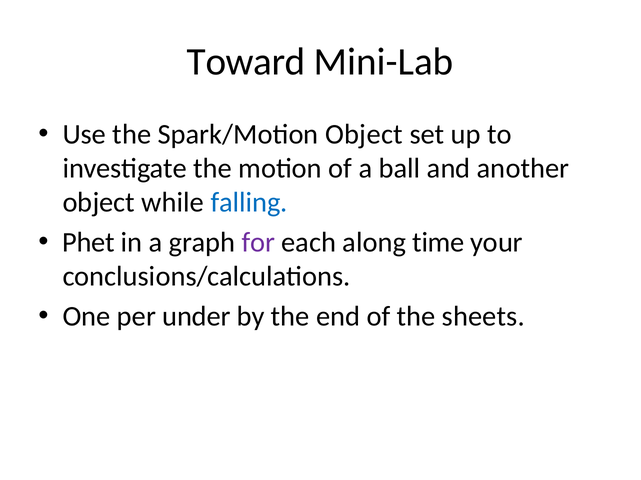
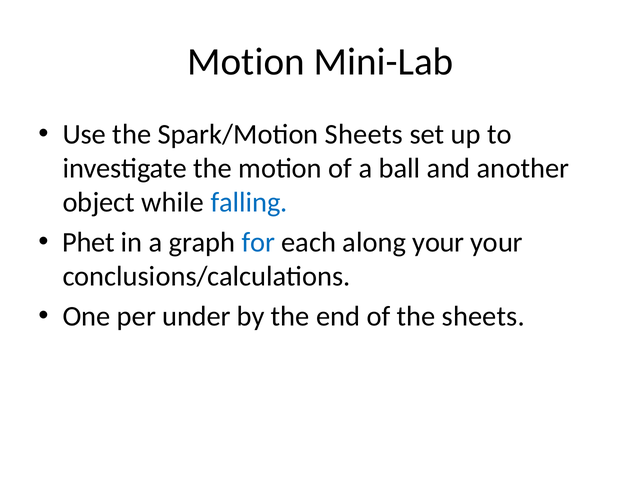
Toward at (246, 62): Toward -> Motion
Spark/Motion Object: Object -> Sheets
for colour: purple -> blue
along time: time -> your
